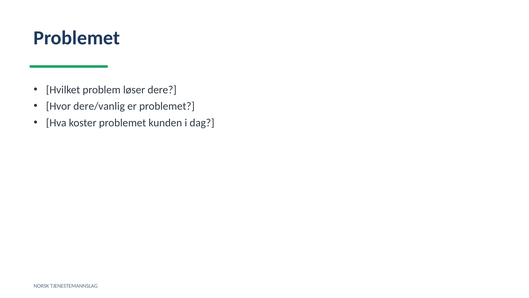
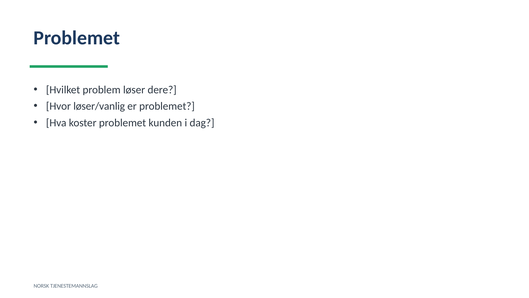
dere/vanlig: dere/vanlig -> løser/vanlig
